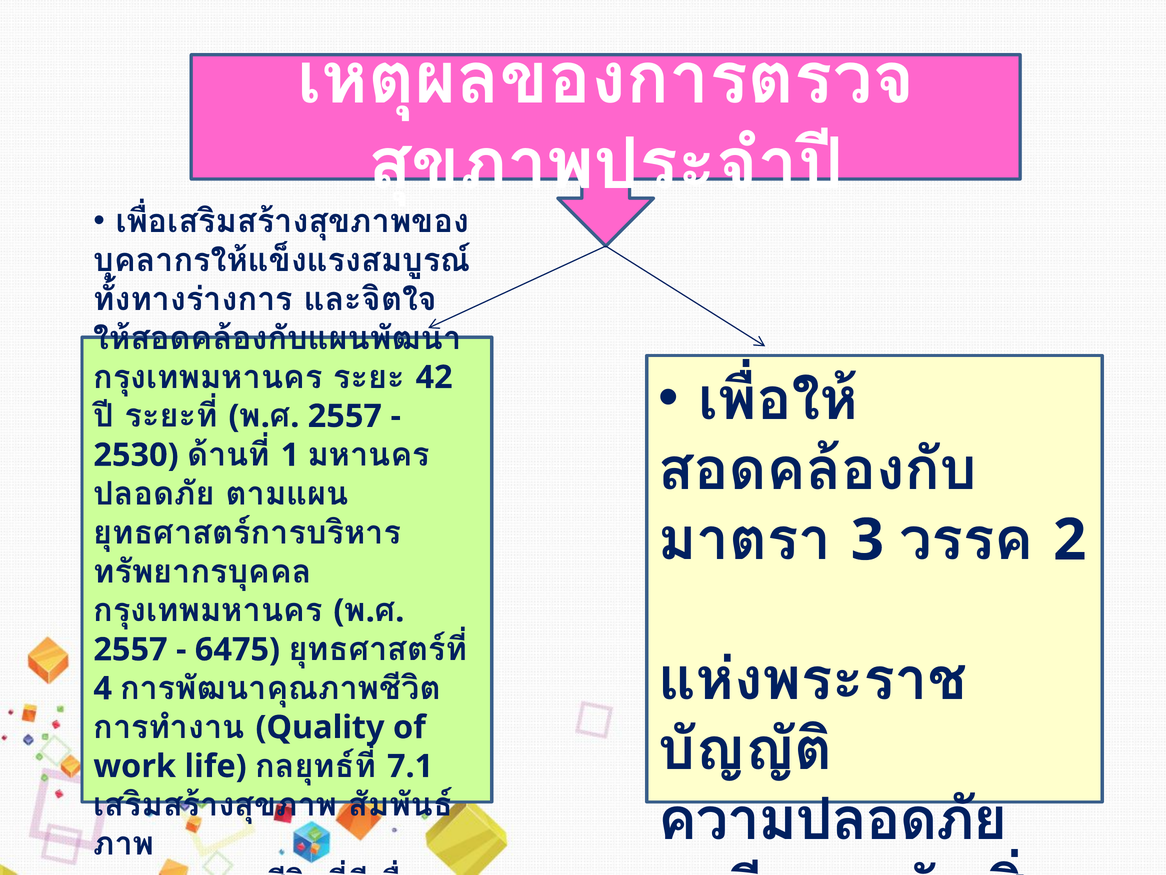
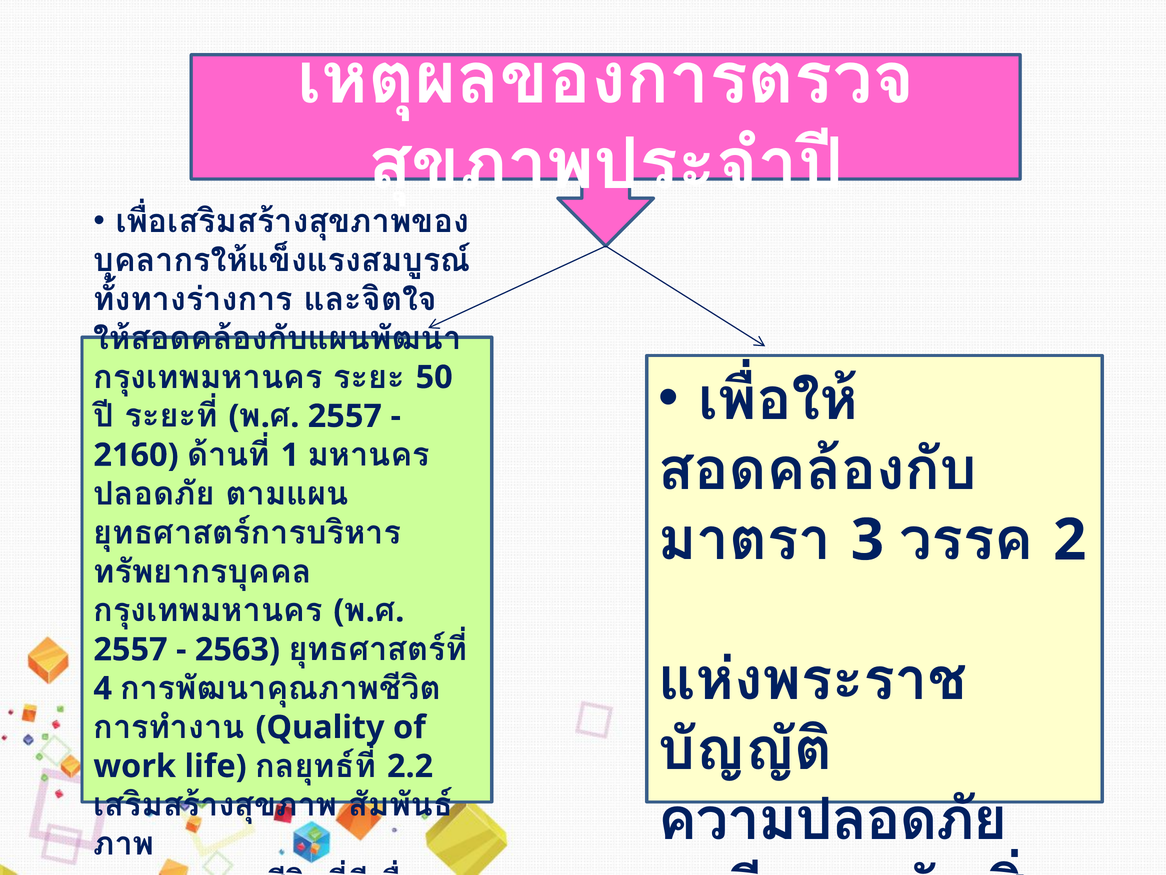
42: 42 -> 50
2530: 2530 -> 2160
6475: 6475 -> 2563
7.1: 7.1 -> 2.2
